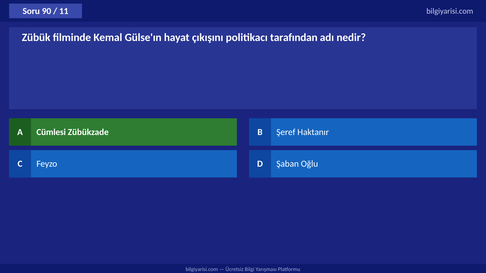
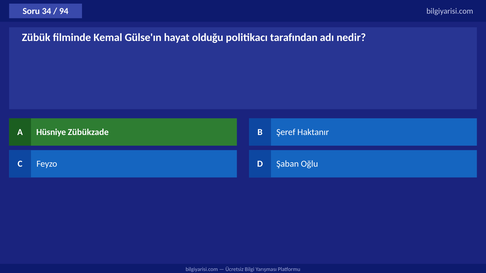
90: 90 -> 34
11: 11 -> 94
çıkışını: çıkışını -> olduğu
Cümlesi: Cümlesi -> Hüsniye
